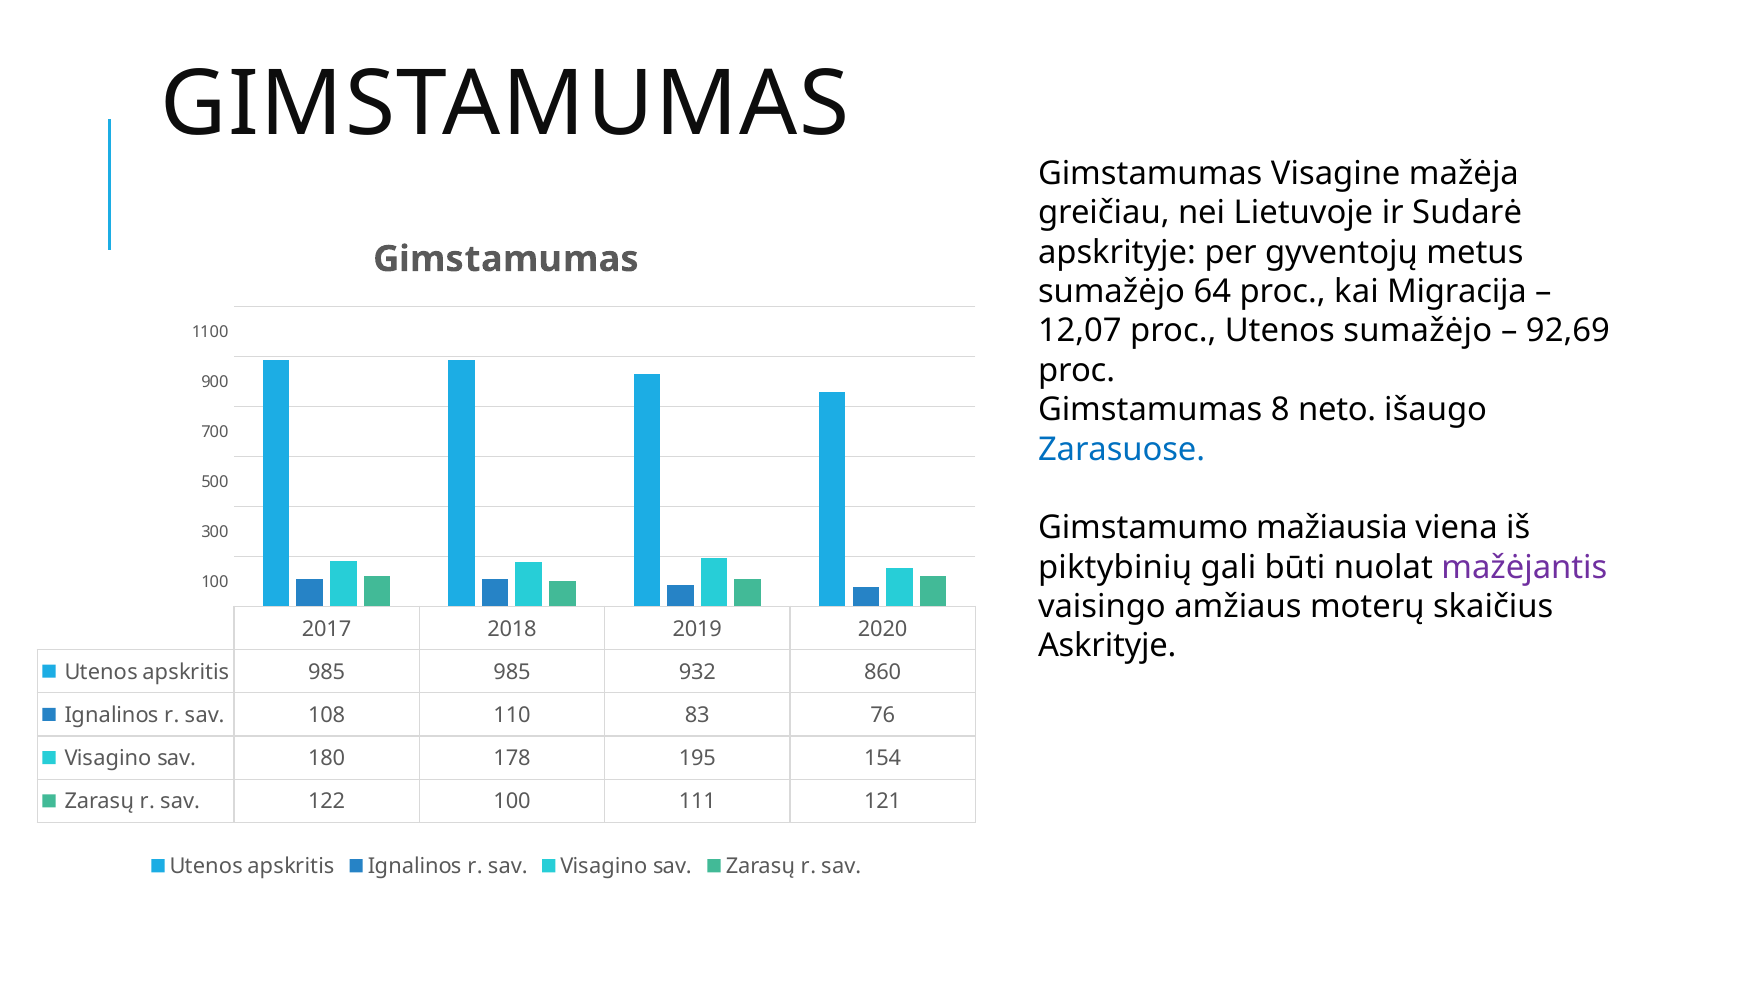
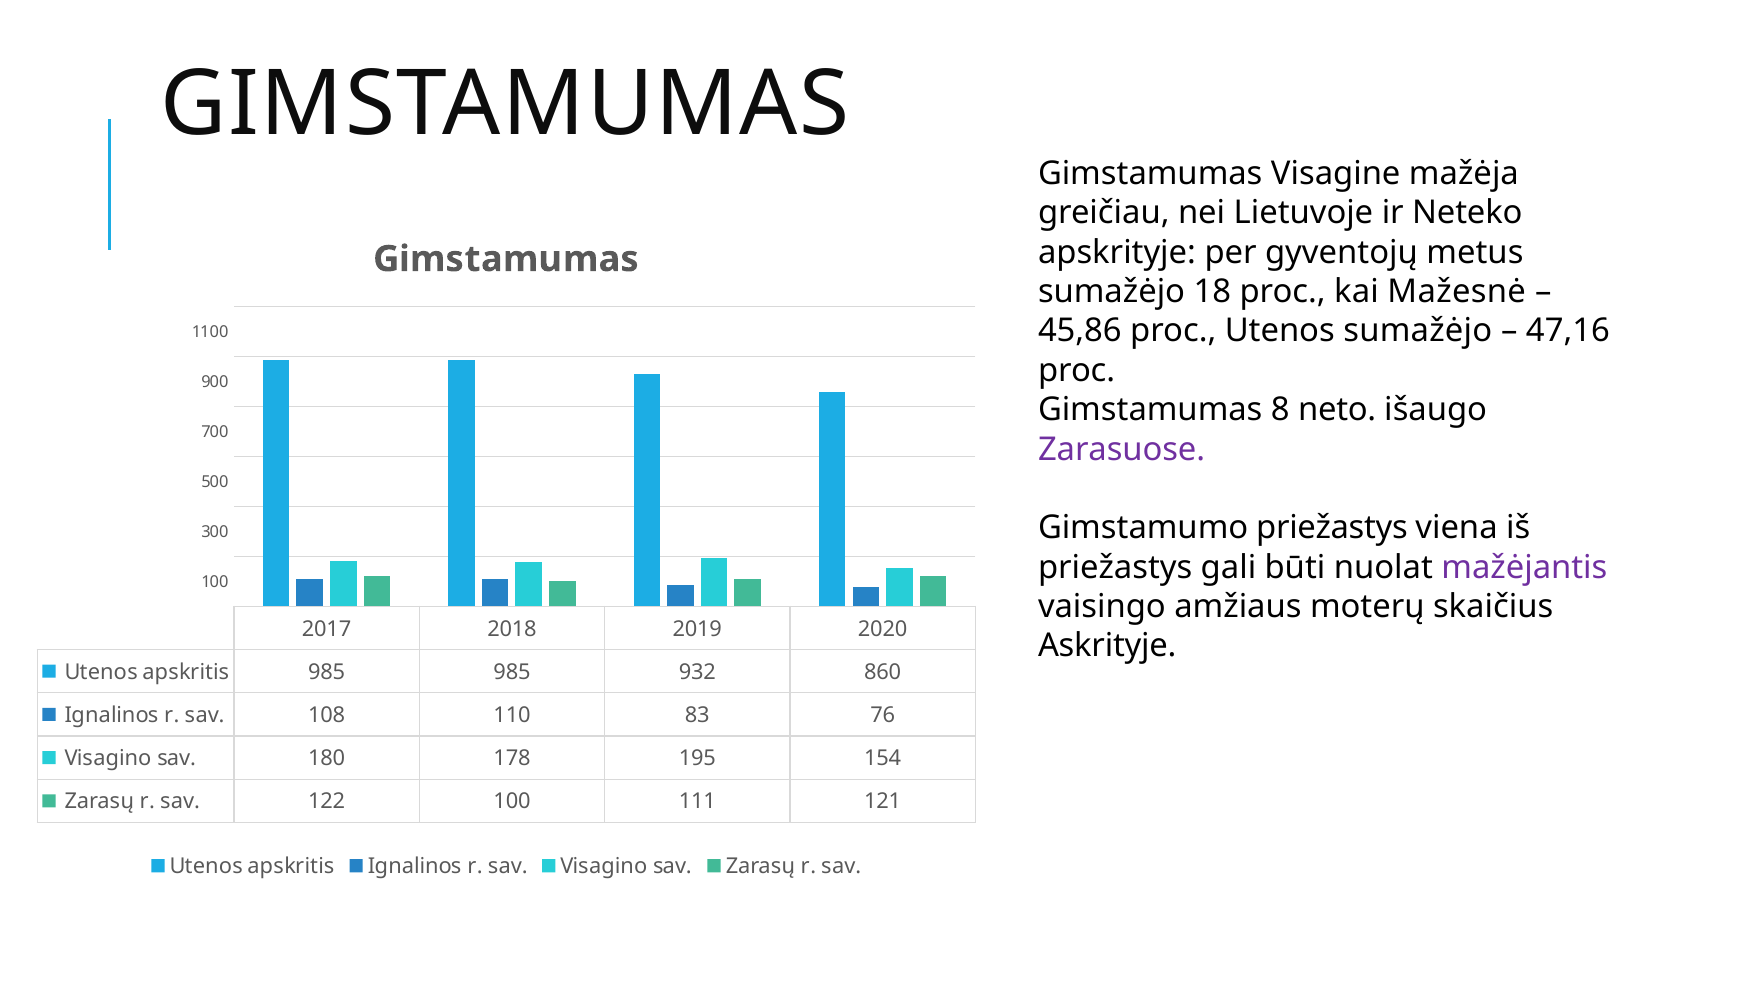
Sudarė: Sudarė -> Neteko
64: 64 -> 18
Migracija: Migracija -> Mažesnė
12,07: 12,07 -> 45,86
92,69: 92,69 -> 47,16
Zarasuose colour: blue -> purple
Gimstamumo mažiausia: mažiausia -> priežastys
piktybinių at (1115, 567): piktybinių -> priežastys
